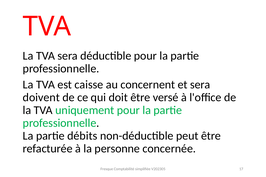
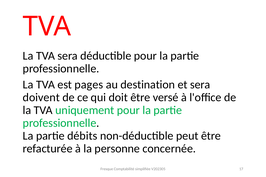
caisse: caisse -> pages
concernent: concernent -> destination
